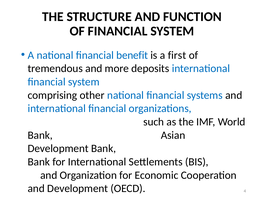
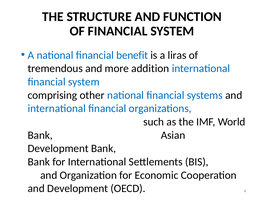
first: first -> liras
deposits: deposits -> addition
